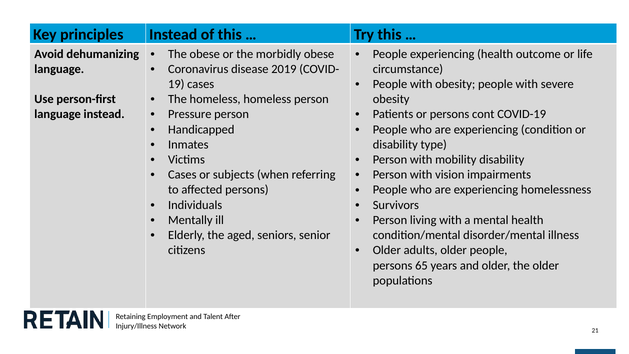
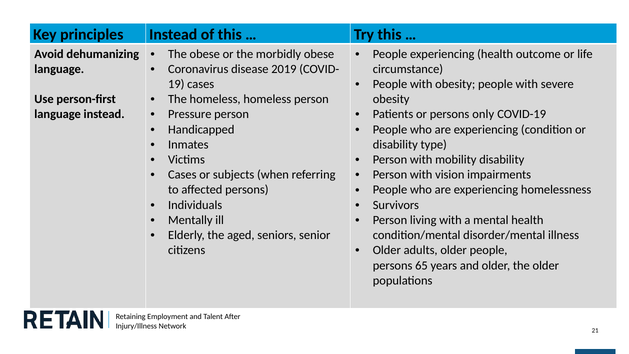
persons cont: cont -> only
